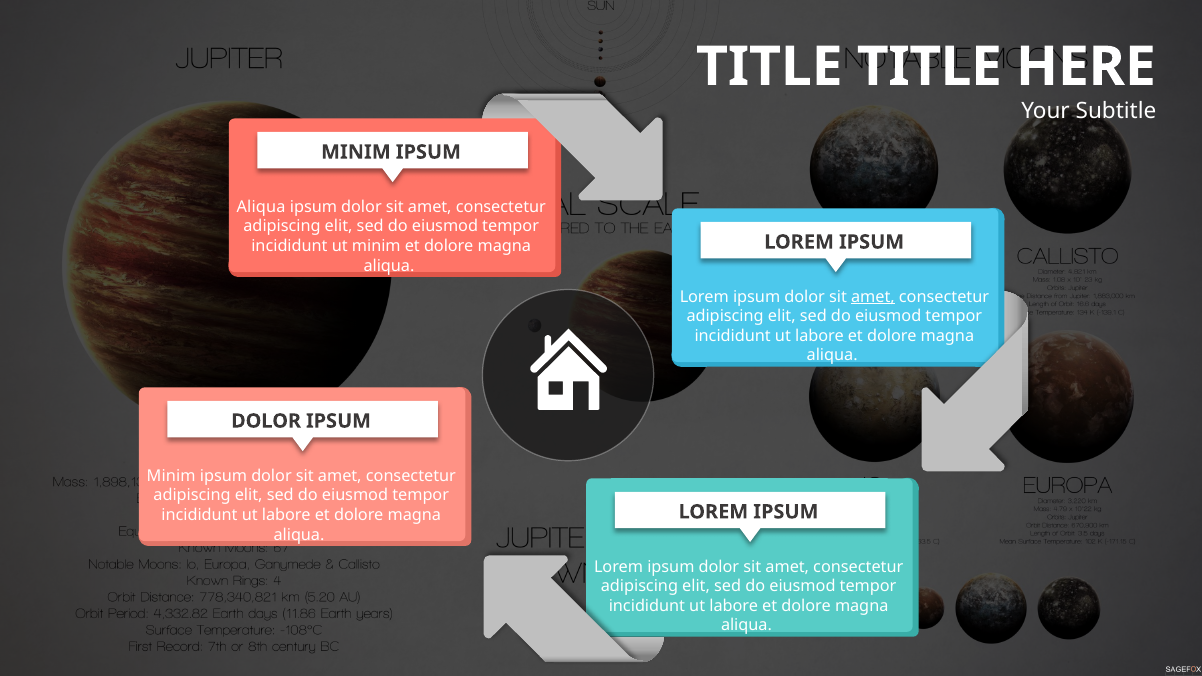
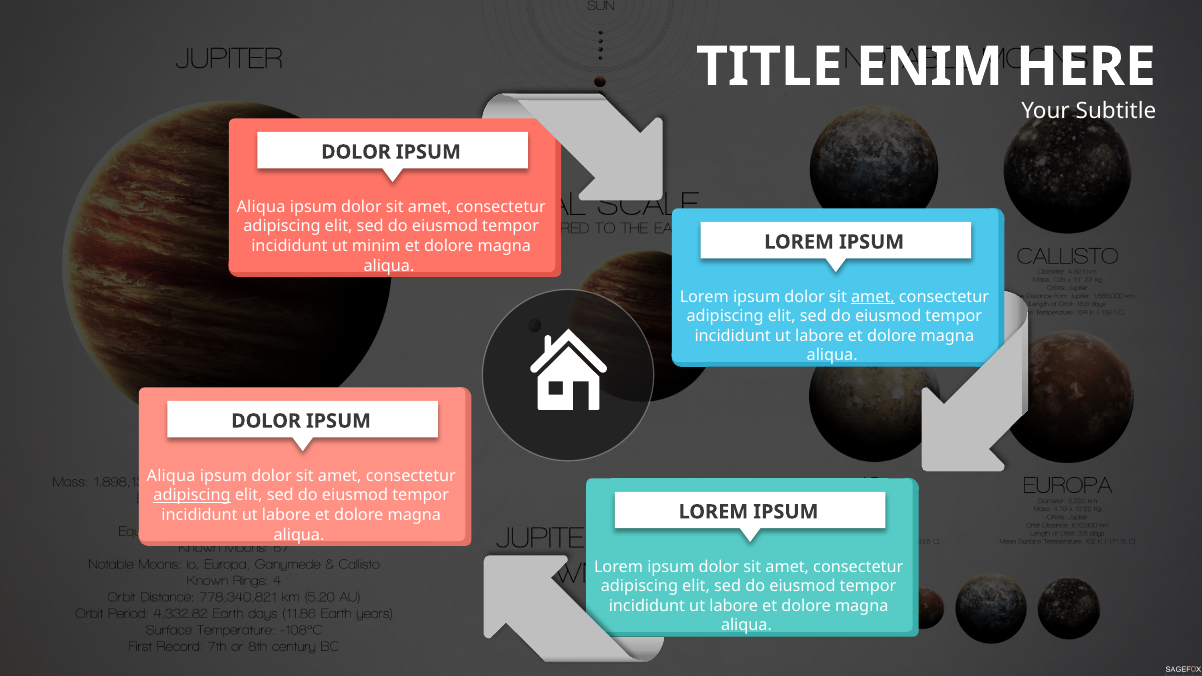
TITLE TITLE: TITLE -> ENIM
MINIM at (356, 152): MINIM -> DOLOR
Minim at (171, 476): Minim -> Aliqua
adipiscing at (192, 496) underline: none -> present
